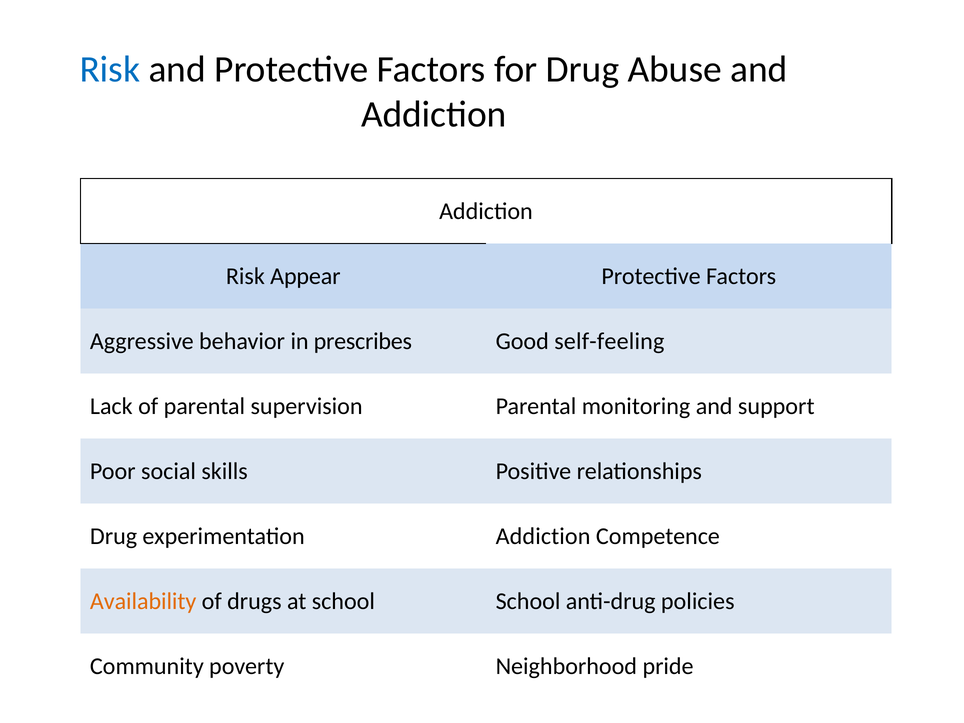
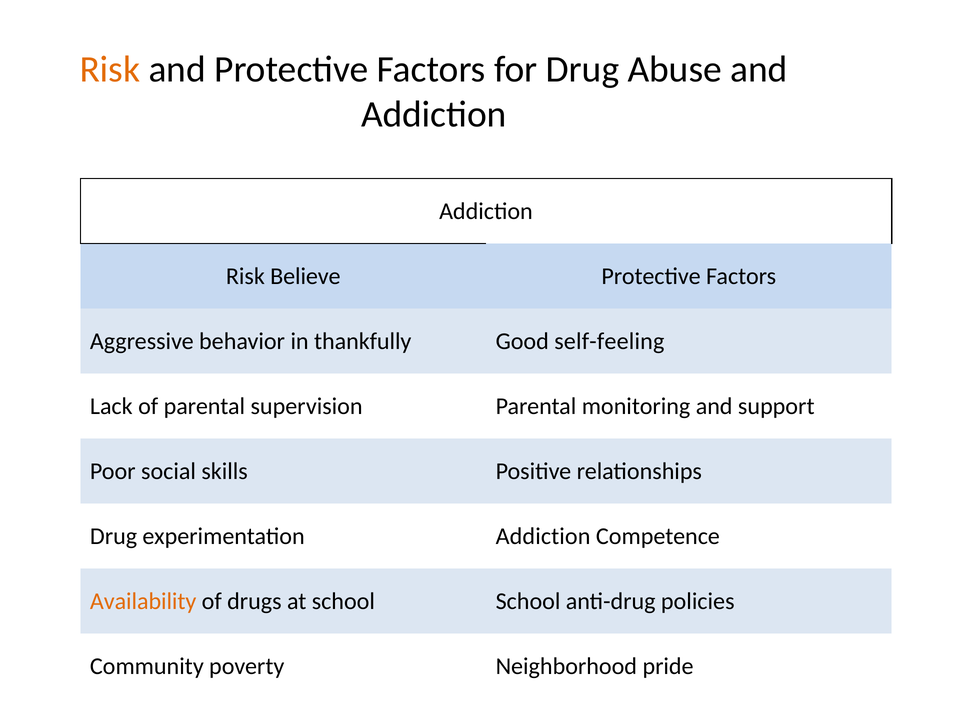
Risk at (110, 69) colour: blue -> orange
Appear: Appear -> Believe
prescribes: prescribes -> thankfully
